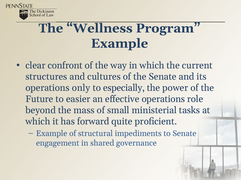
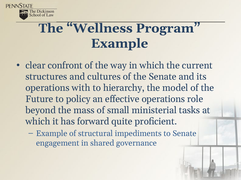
only: only -> with
especially: especially -> hierarchy
power: power -> model
easier: easier -> policy
